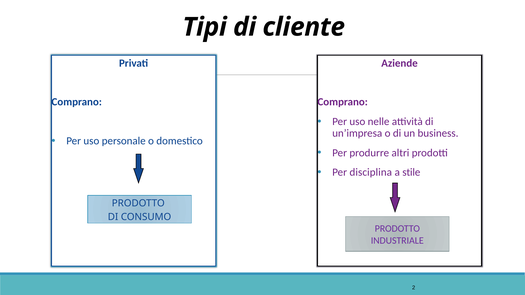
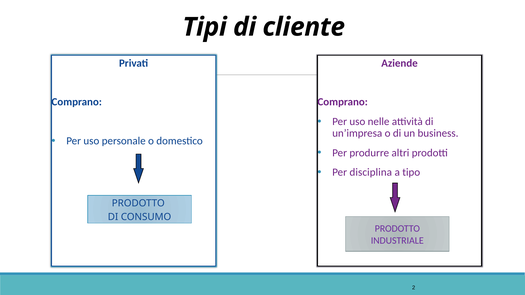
stile: stile -> tipo
